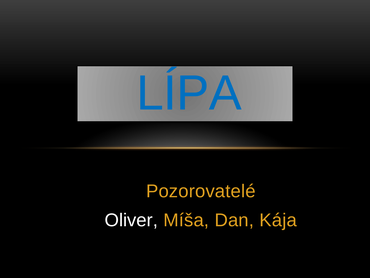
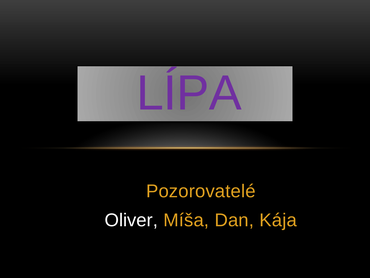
LÍPA colour: blue -> purple
